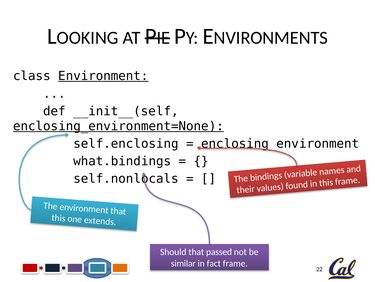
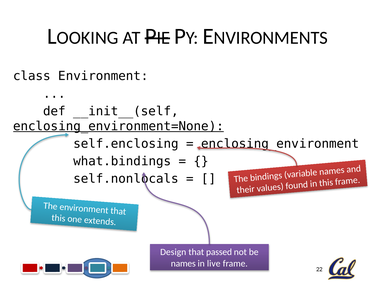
Environment at (103, 76) underline: present -> none
Should: Should -> Design
similar at (183, 263): similar -> names
fact: fact -> live
